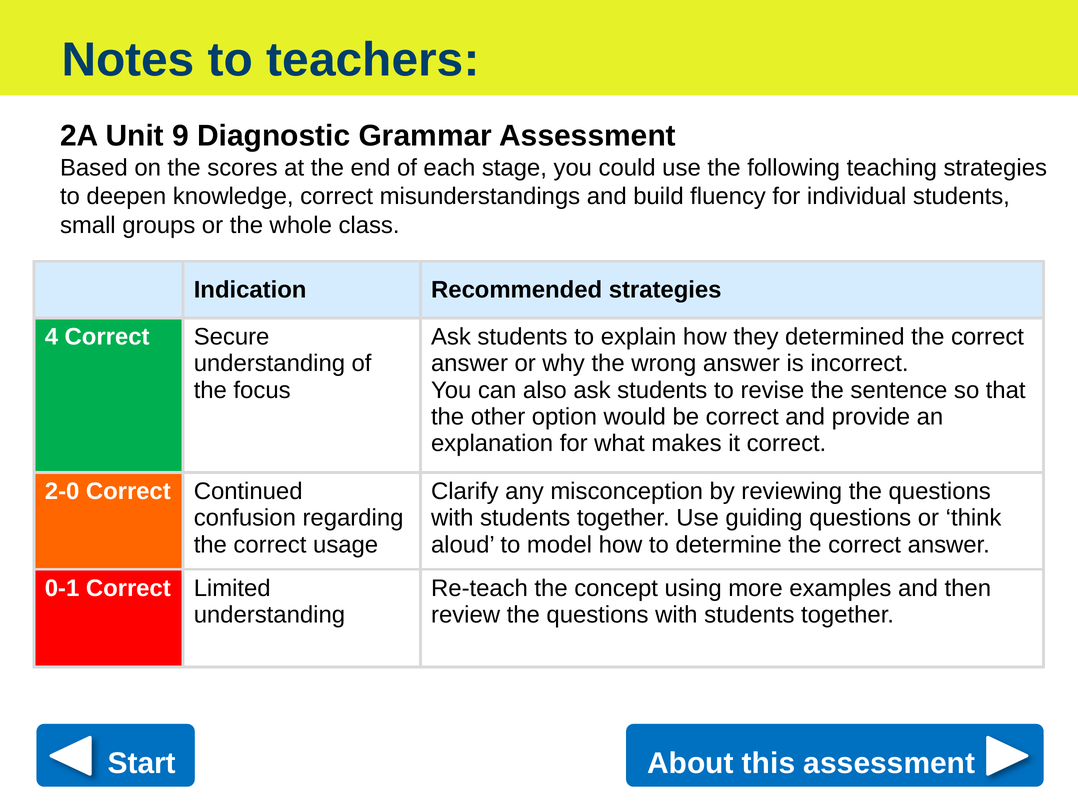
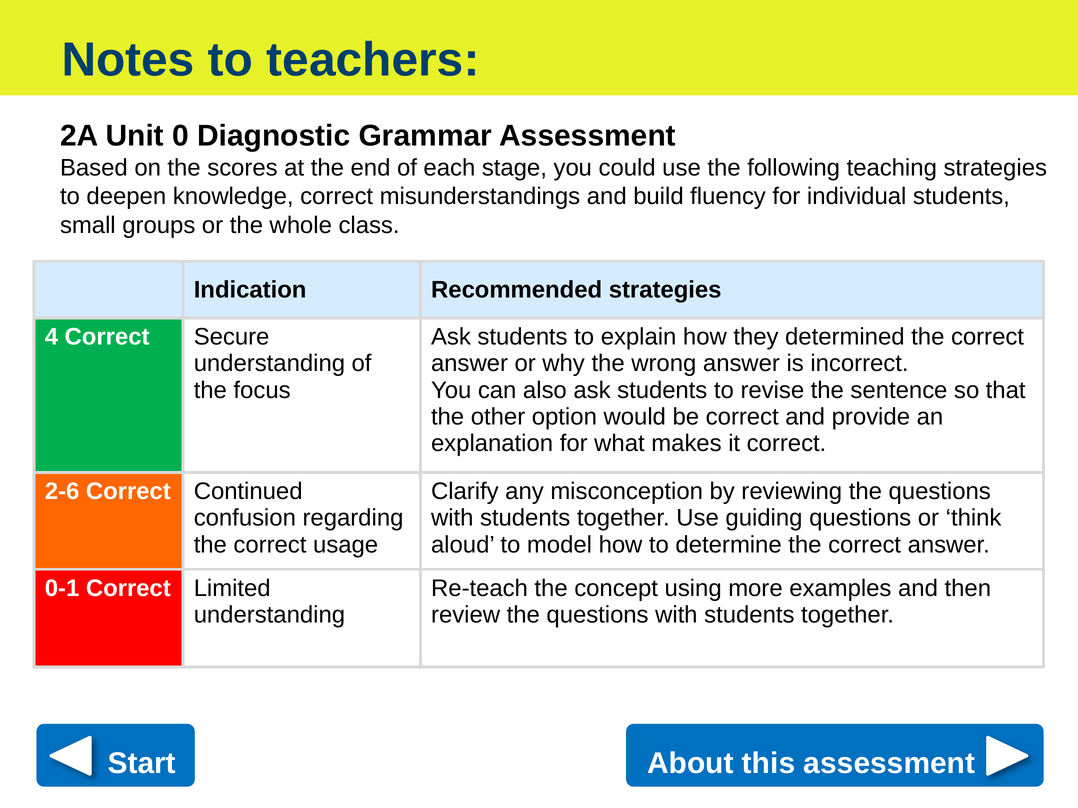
9: 9 -> 0
2-0: 2-0 -> 2-6
